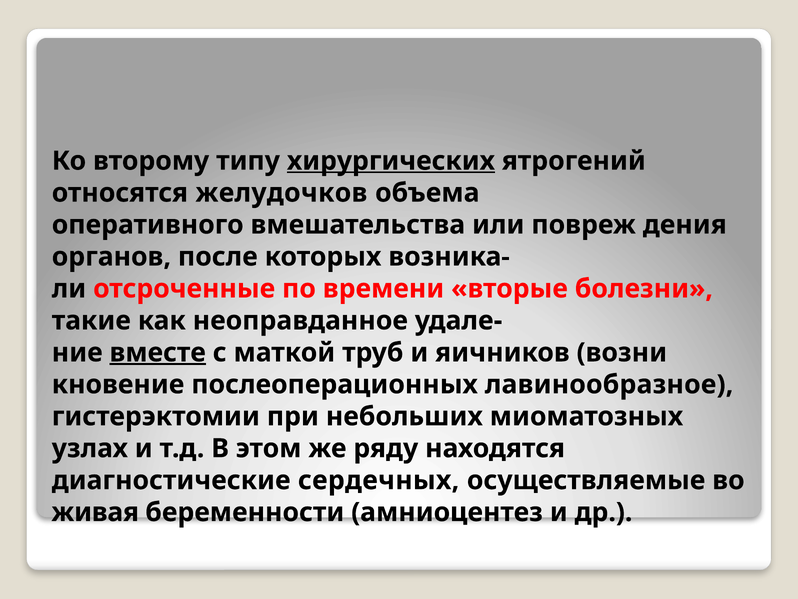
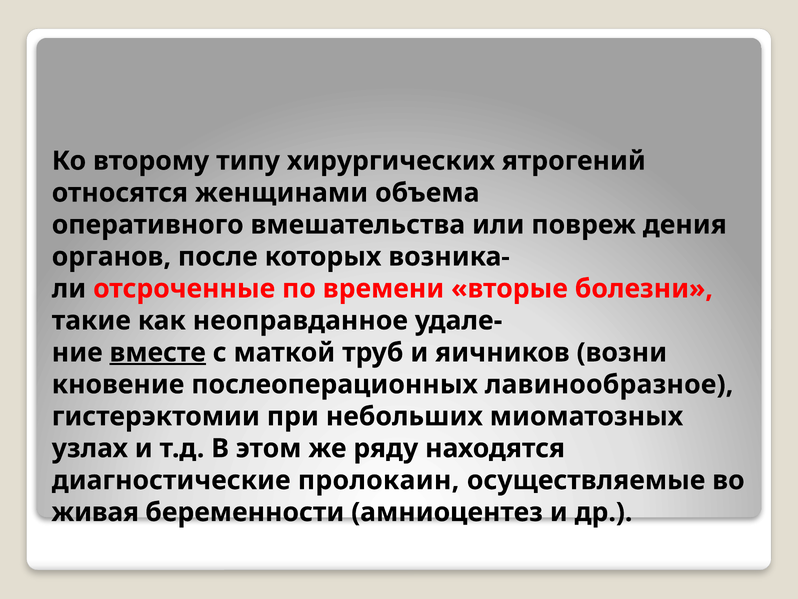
хирургических underline: present -> none
желудочков: желудочков -> женщинами
сердечных: сердечных -> пролокаин
